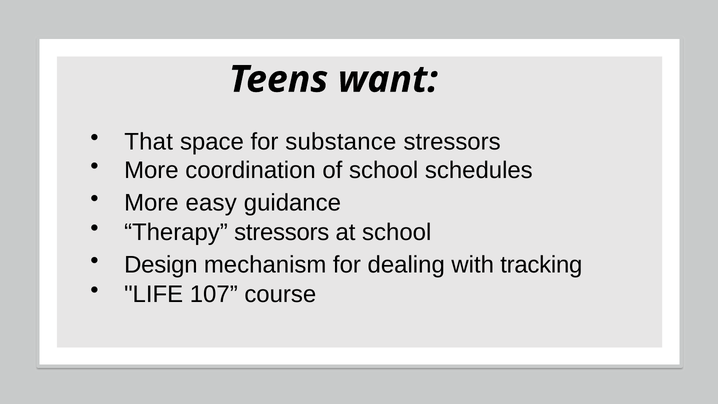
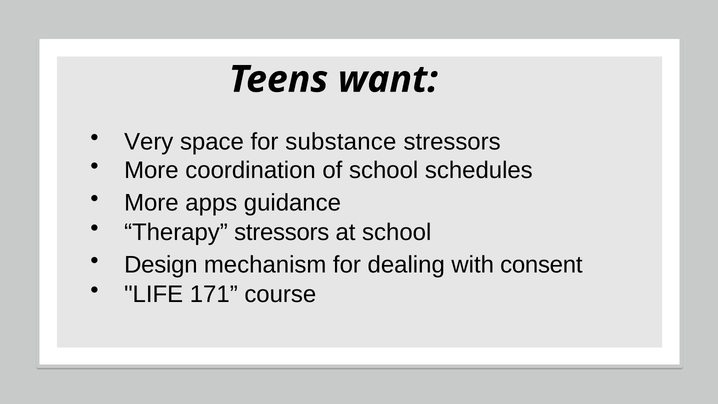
That: That -> Very
easy: easy -> apps
tracking: tracking -> consent
107: 107 -> 171
